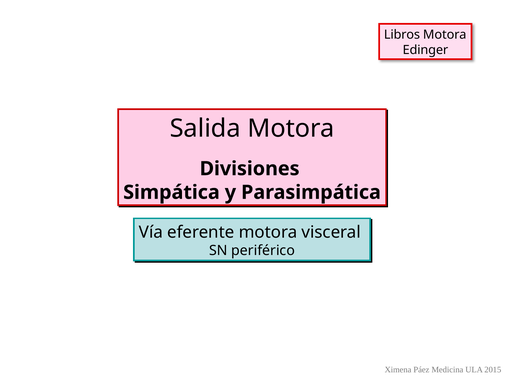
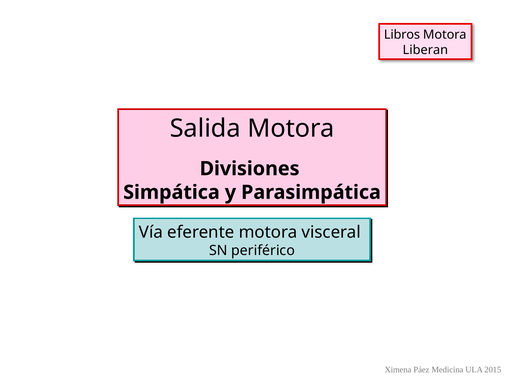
Edinger: Edinger -> Liberan
